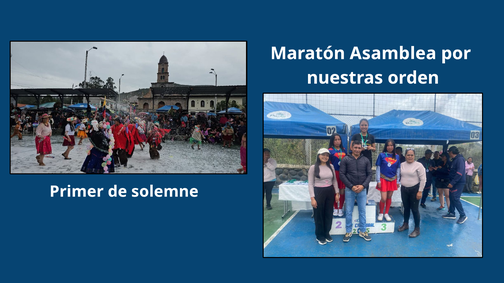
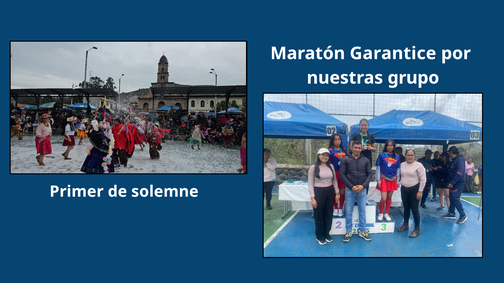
Asamblea: Asamblea -> Garantice
orden: orden -> grupo
